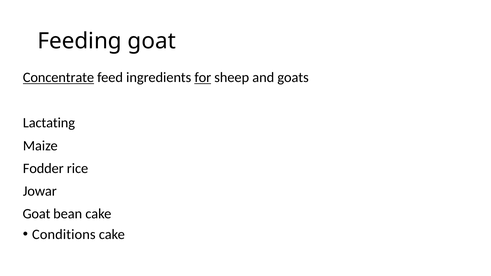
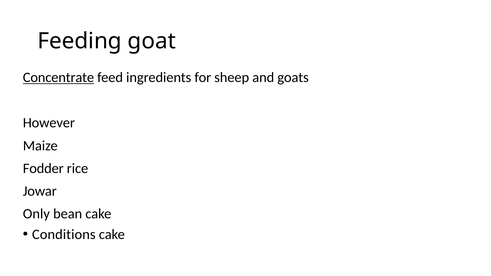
for underline: present -> none
Lactating: Lactating -> However
Goat at (36, 214): Goat -> Only
